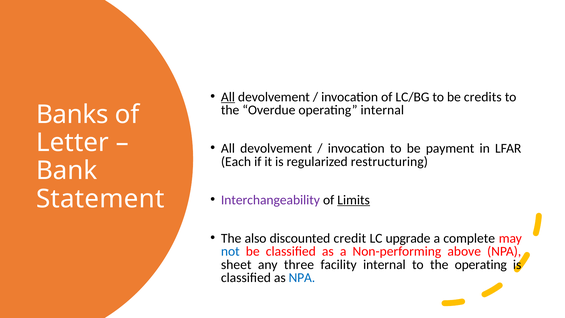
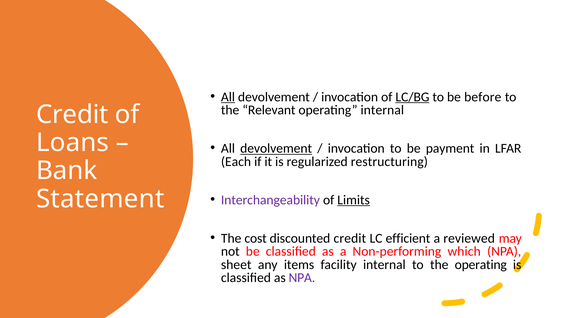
LC/BG underline: none -> present
credits: credits -> before
Overdue: Overdue -> Relevant
Banks at (72, 115): Banks -> Credit
Letter: Letter -> Loans
devolvement at (276, 148) underline: none -> present
also: also -> cost
upgrade: upgrade -> efficient
complete: complete -> reviewed
not colour: blue -> black
above: above -> which
three: three -> items
NPA at (302, 278) colour: blue -> purple
